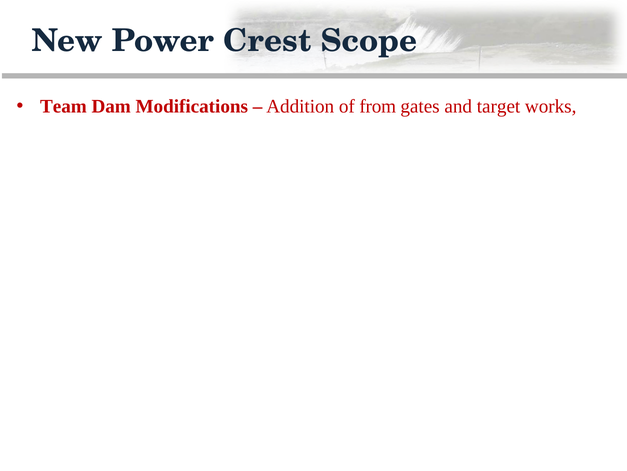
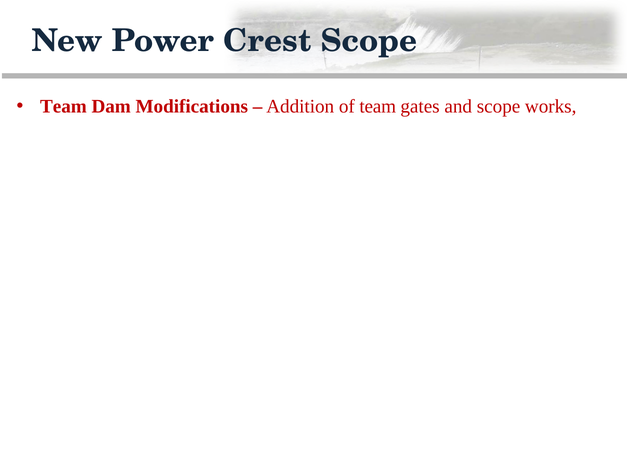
of from: from -> team
and target: target -> scope
